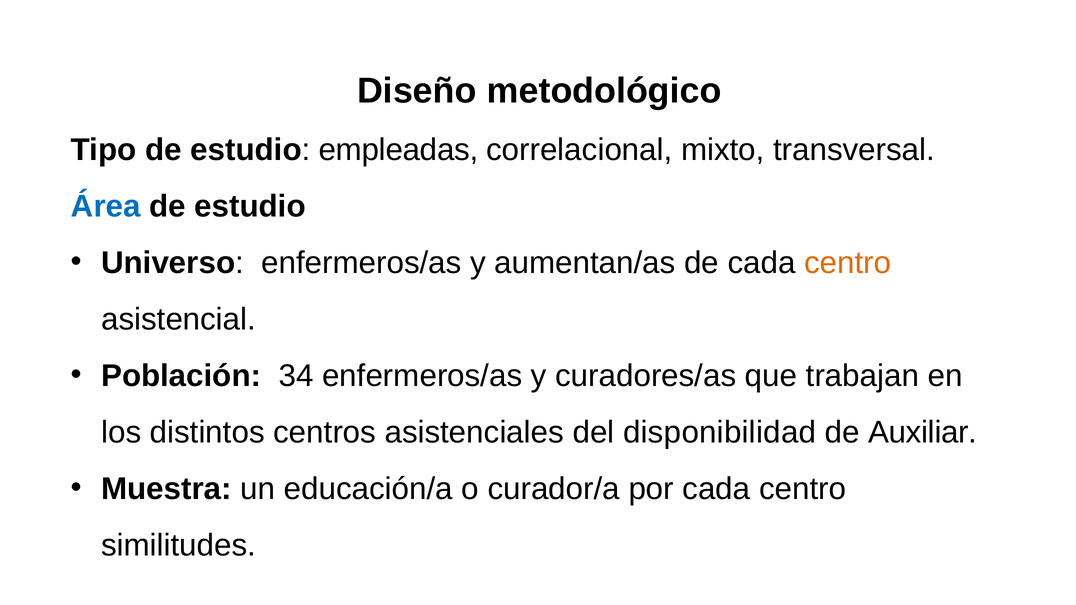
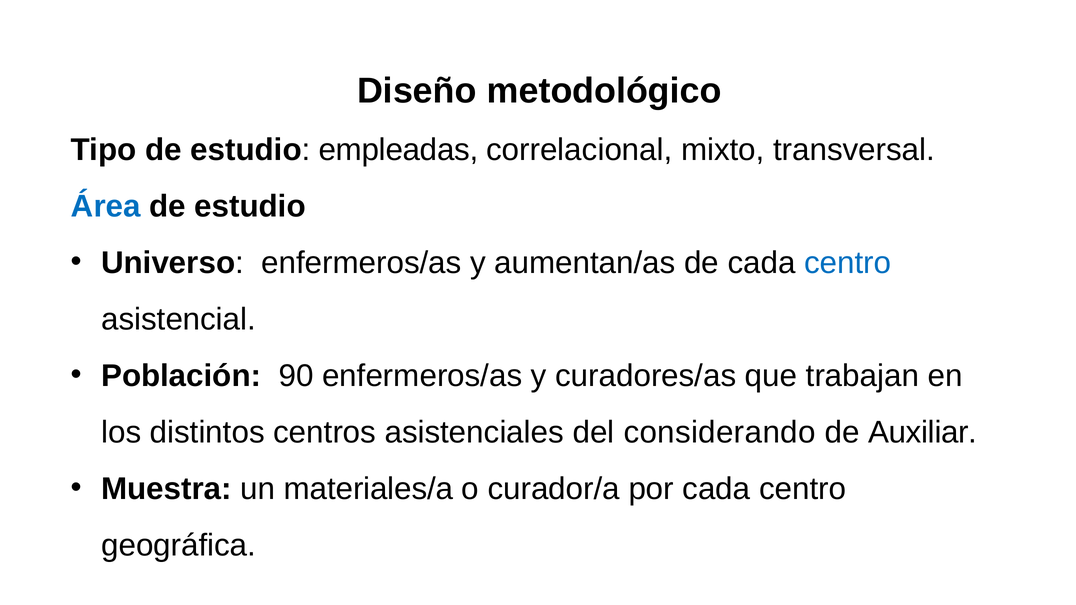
centro at (848, 263) colour: orange -> blue
34: 34 -> 90
disponibilidad: disponibilidad -> considerando
educación/a: educación/a -> materiales/a
similitudes: similitudes -> geográfica
